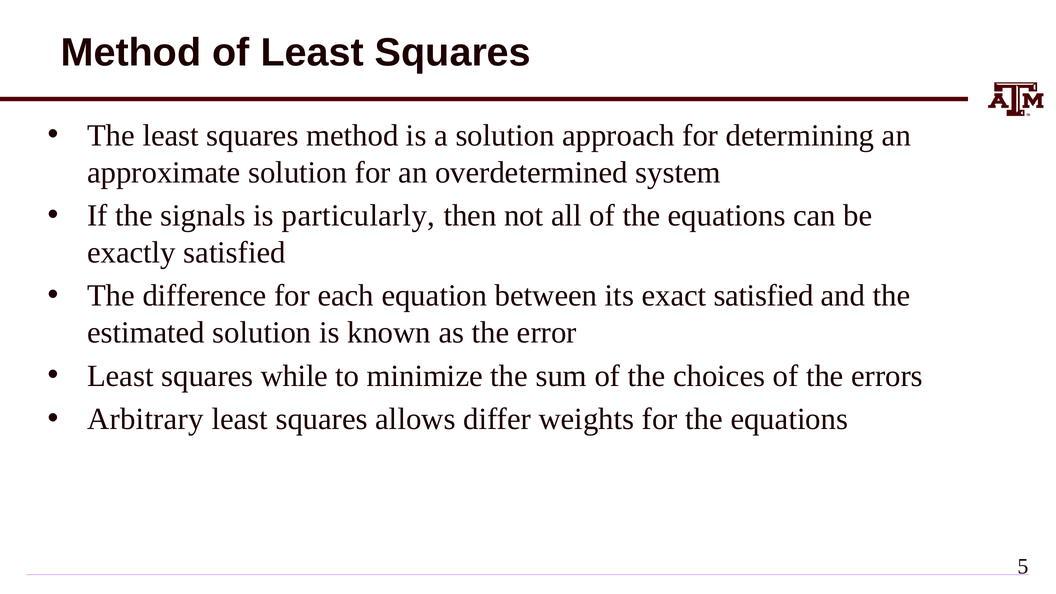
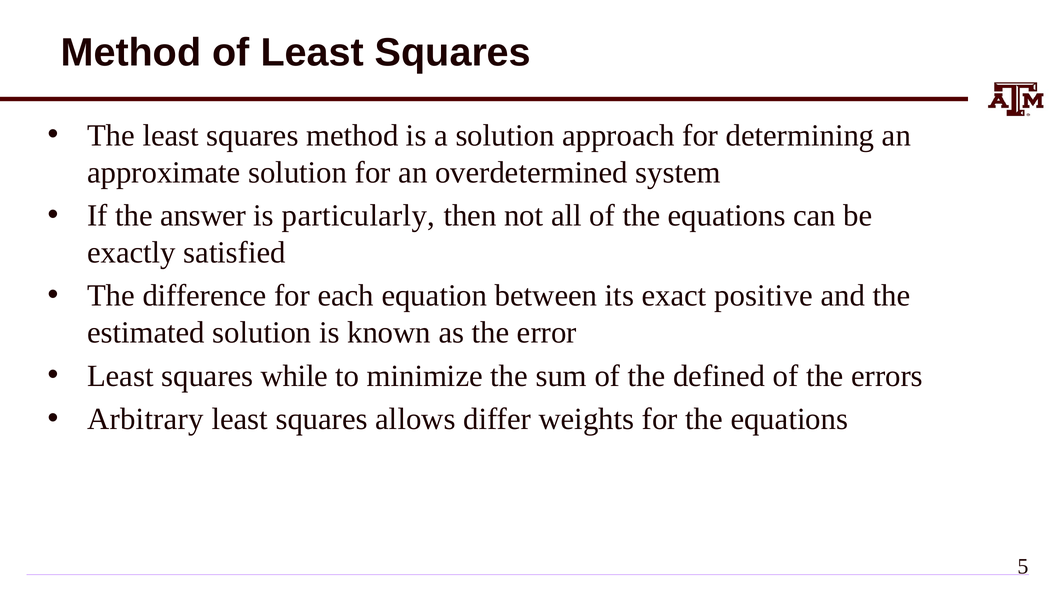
signals: signals -> answer
exact satisfied: satisfied -> positive
choices: choices -> defined
